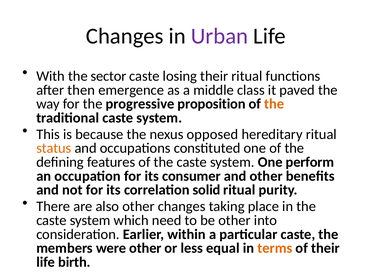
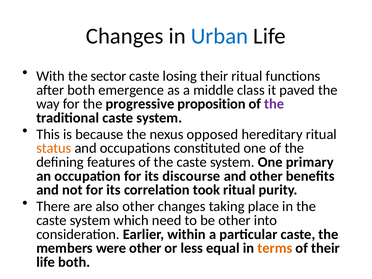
Urban colour: purple -> blue
after then: then -> both
the at (274, 104) colour: orange -> purple
perform: perform -> primary
consumer: consumer -> discourse
solid: solid -> took
life birth: birth -> both
